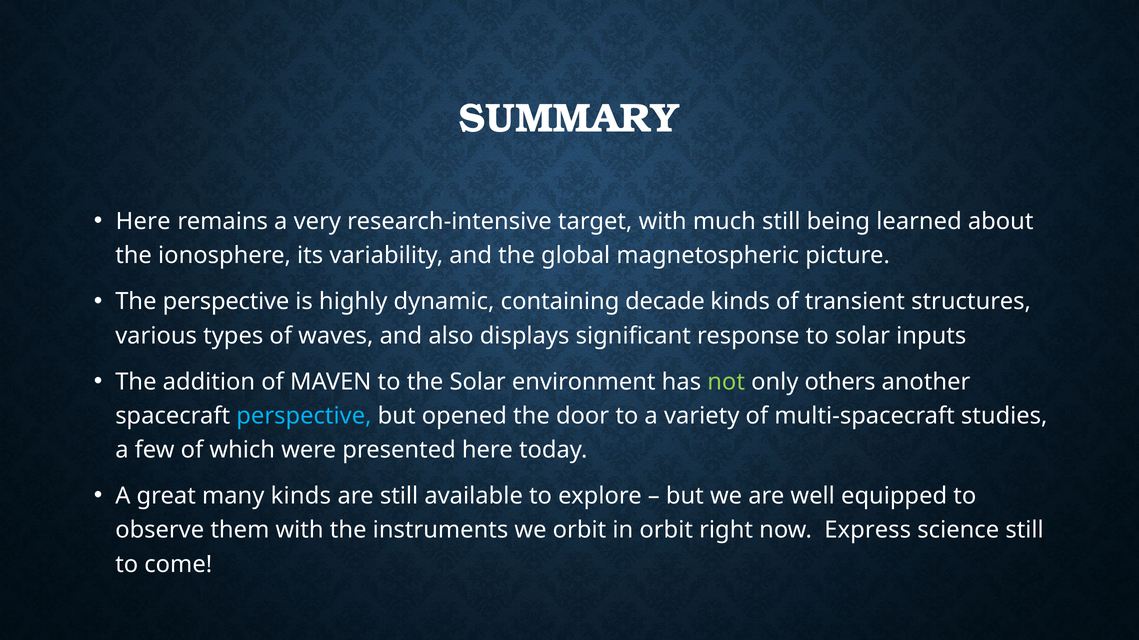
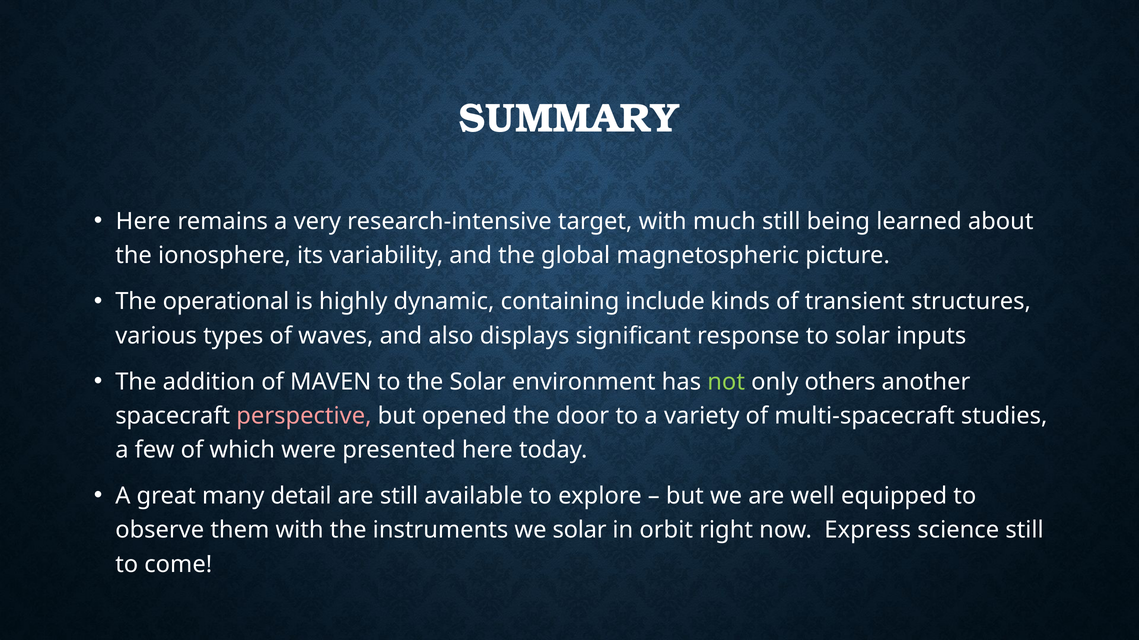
The perspective: perspective -> operational
decade: decade -> include
perspective at (304, 416) colour: light blue -> pink
many kinds: kinds -> detail
we orbit: orbit -> solar
